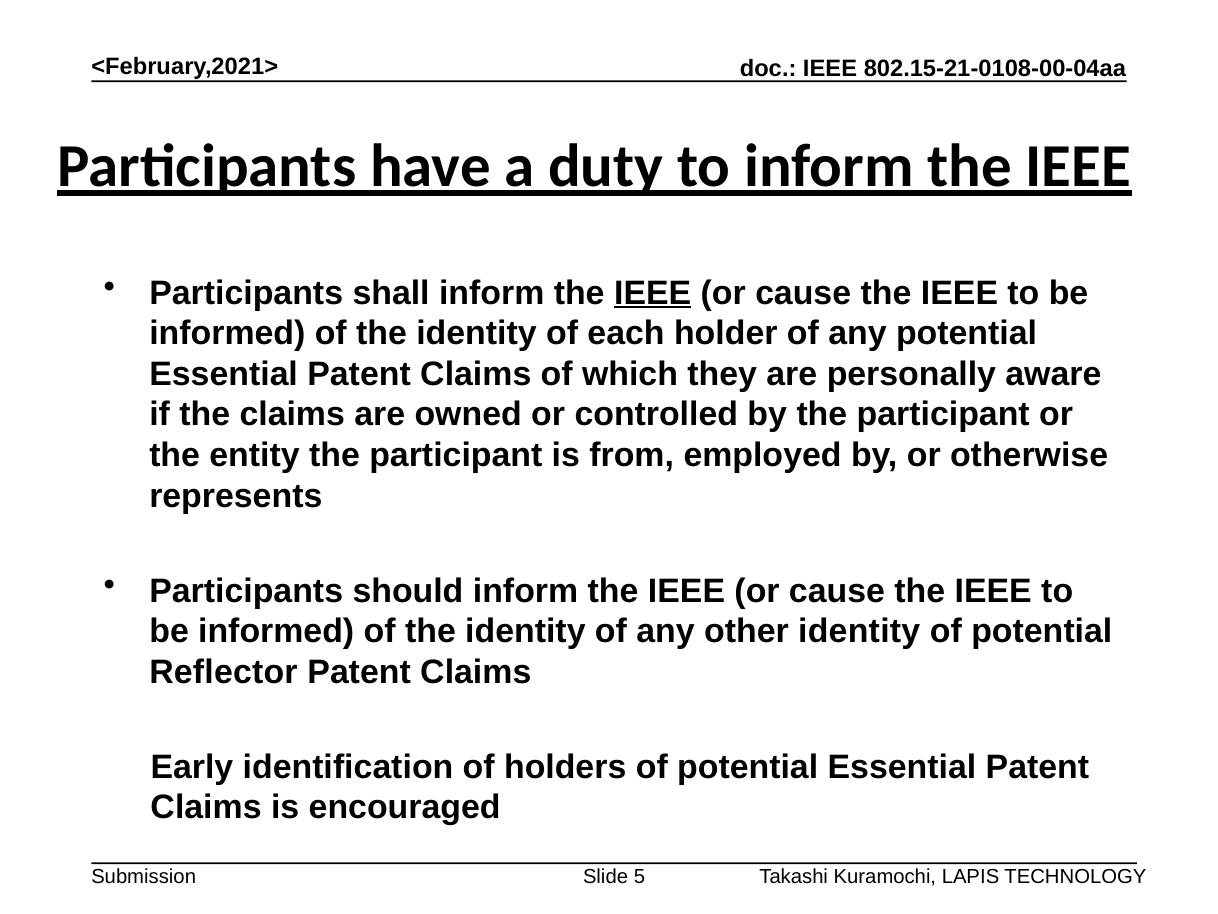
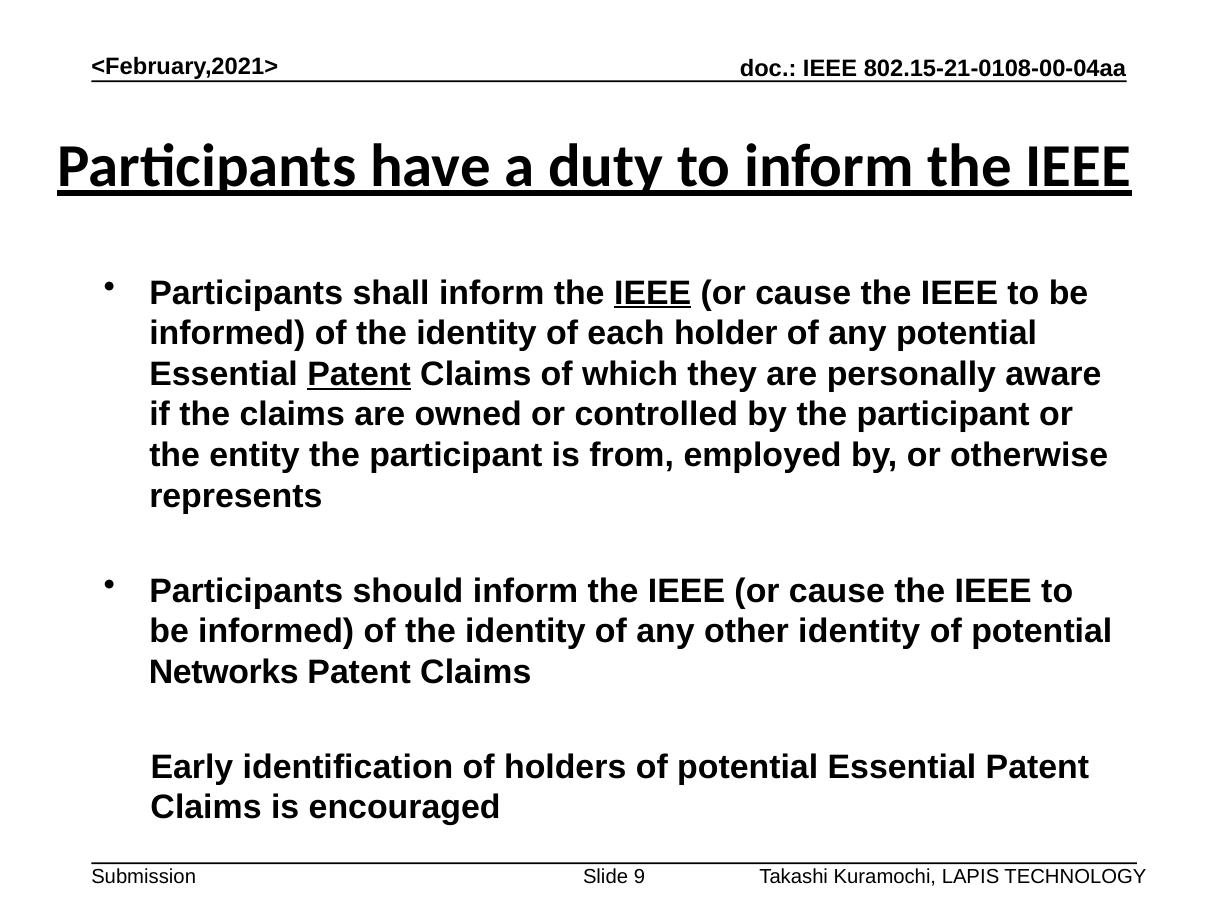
Patent at (359, 374) underline: none -> present
Reflector: Reflector -> Networks
5: 5 -> 9
